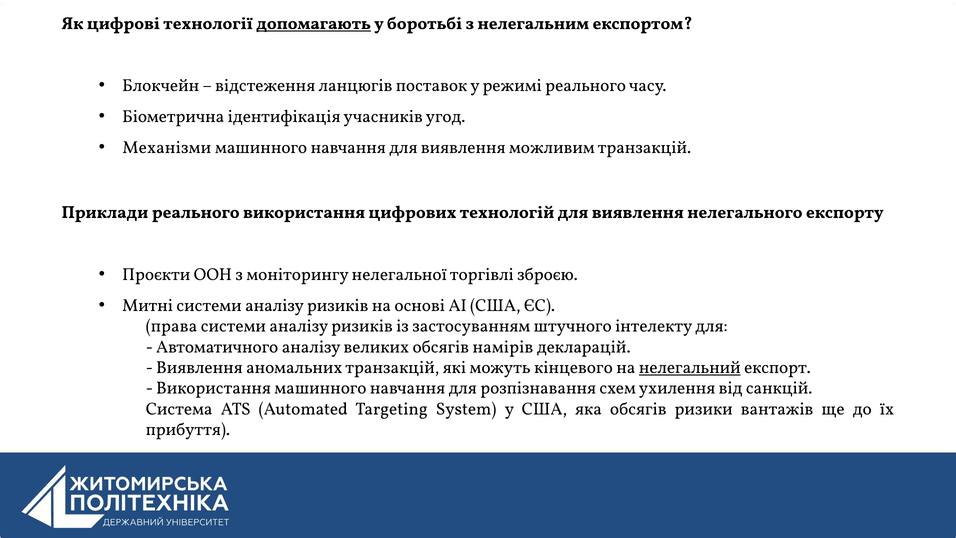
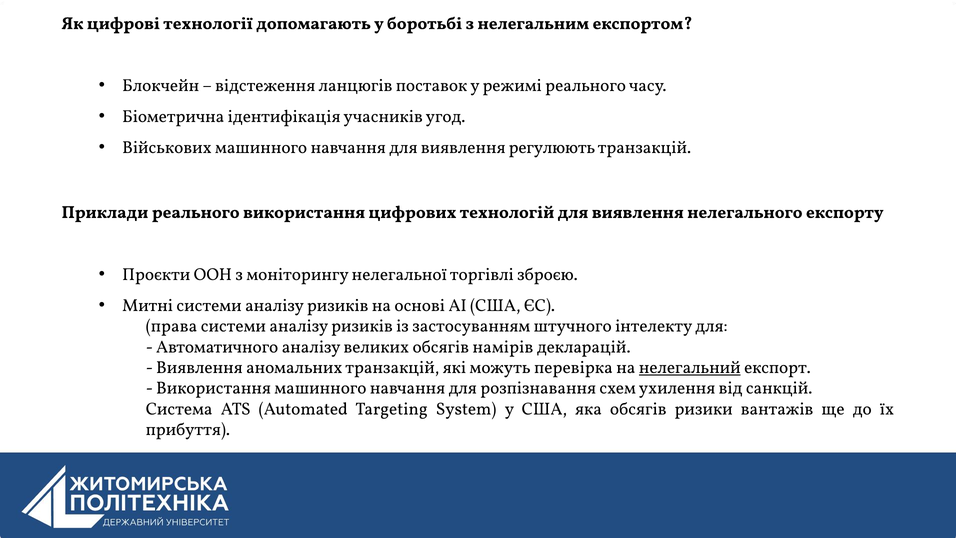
допомагають underline: present -> none
Механізми: Механізми -> Військових
можливим: можливим -> регулюють
кінцевого: кінцевого -> перевірка
